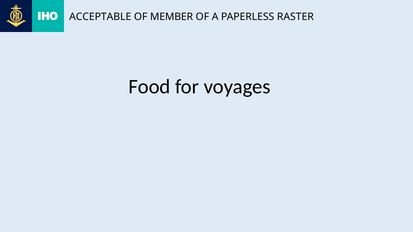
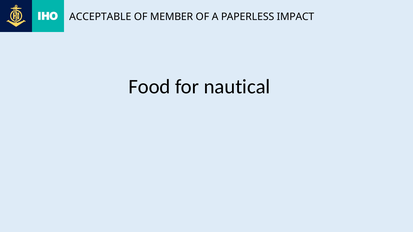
RASTER: RASTER -> IMPACT
voyages: voyages -> nautical
